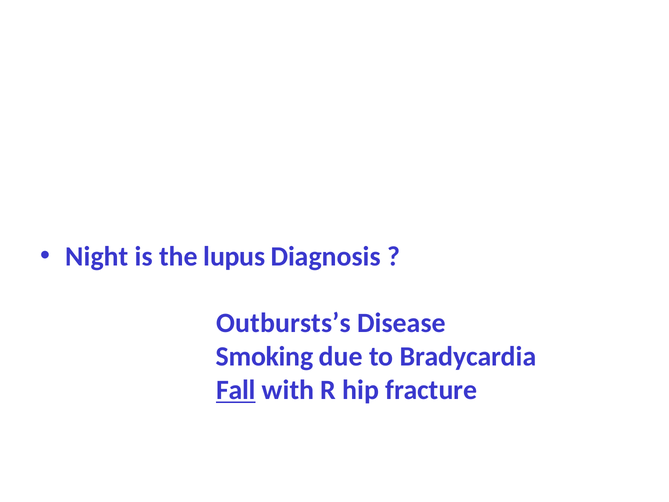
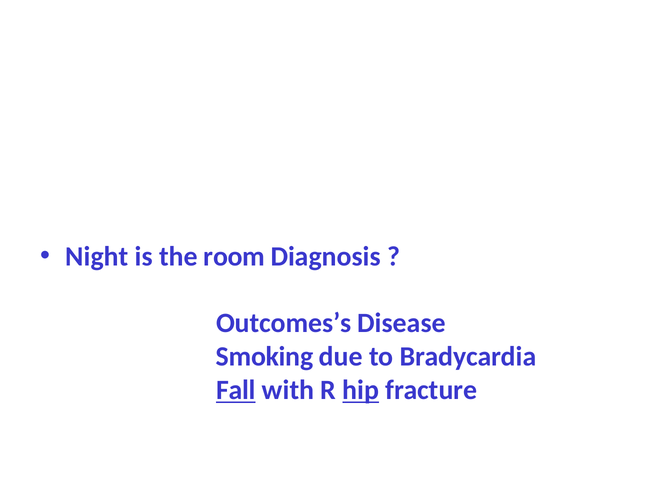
lupus: lupus -> room
Outbursts’s: Outbursts’s -> Outcomes’s
hip underline: none -> present
